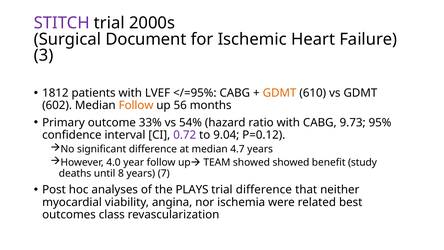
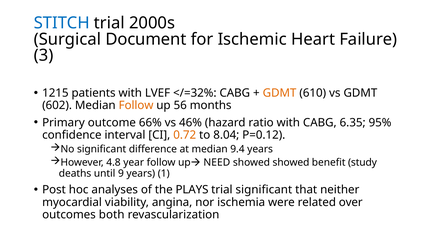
STITCH colour: purple -> blue
1812: 1812 -> 1215
</=95%: </=95% -> </=32%
33%: 33% -> 66%
54%: 54% -> 46%
9.73: 9.73 -> 6.35
0.72 colour: purple -> orange
9.04: 9.04 -> 8.04
4.7: 4.7 -> 9.4
4.0: 4.0 -> 4.8
TEAM: TEAM -> NEED
8: 8 -> 9
7: 7 -> 1
trial difference: difference -> significant
best: best -> over
class: class -> both
